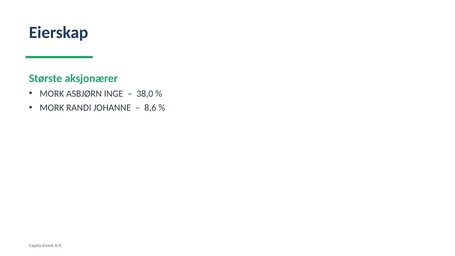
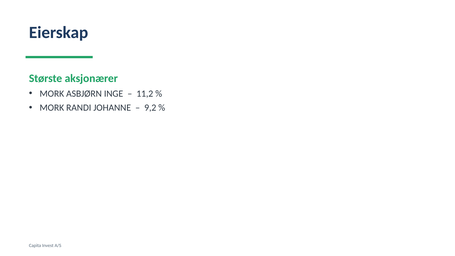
38,0: 38,0 -> 11,2
8,6: 8,6 -> 9,2
